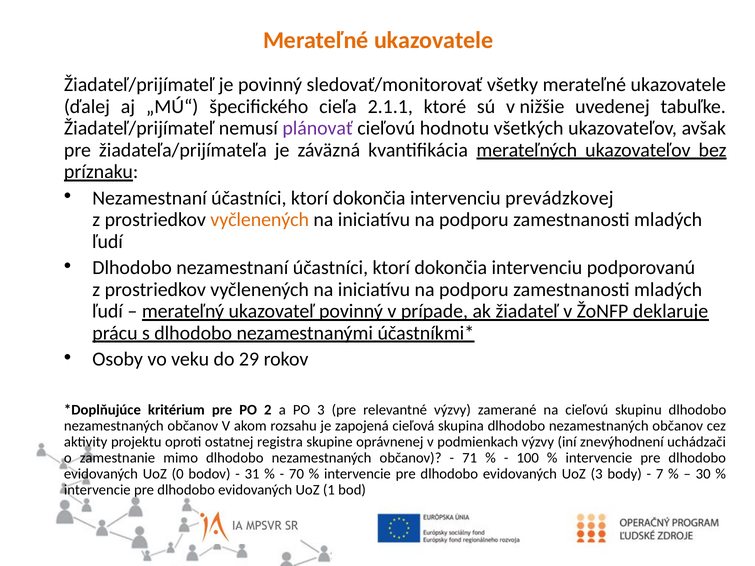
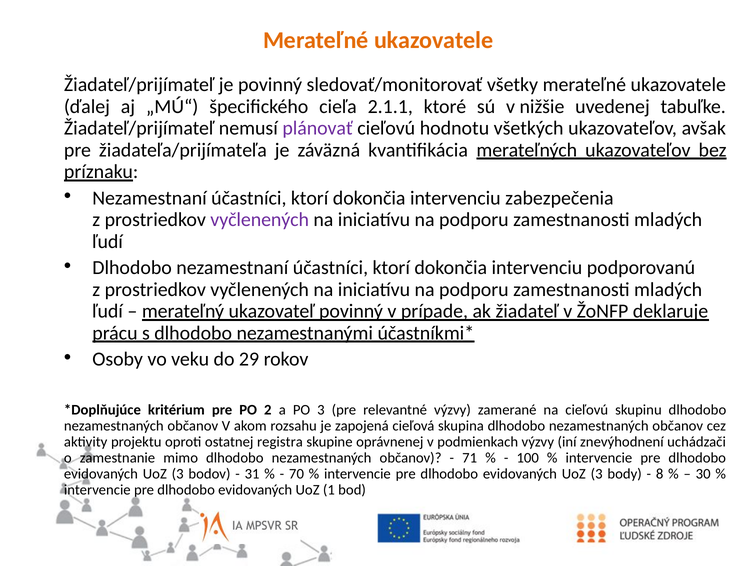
prevádzkovej: prevádzkovej -> zabezpečenia
vyčlenených at (260, 220) colour: orange -> purple
0 at (178, 474): 0 -> 3
7: 7 -> 8
